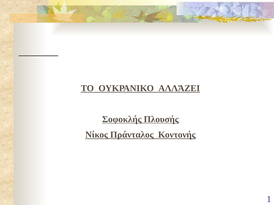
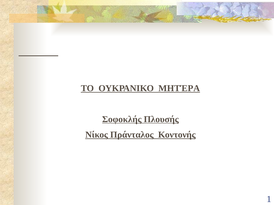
ΑΛΛΆΖΕΙ: ΑΛΛΆΖΕΙ -> ΜΗΤΈΡΑ
